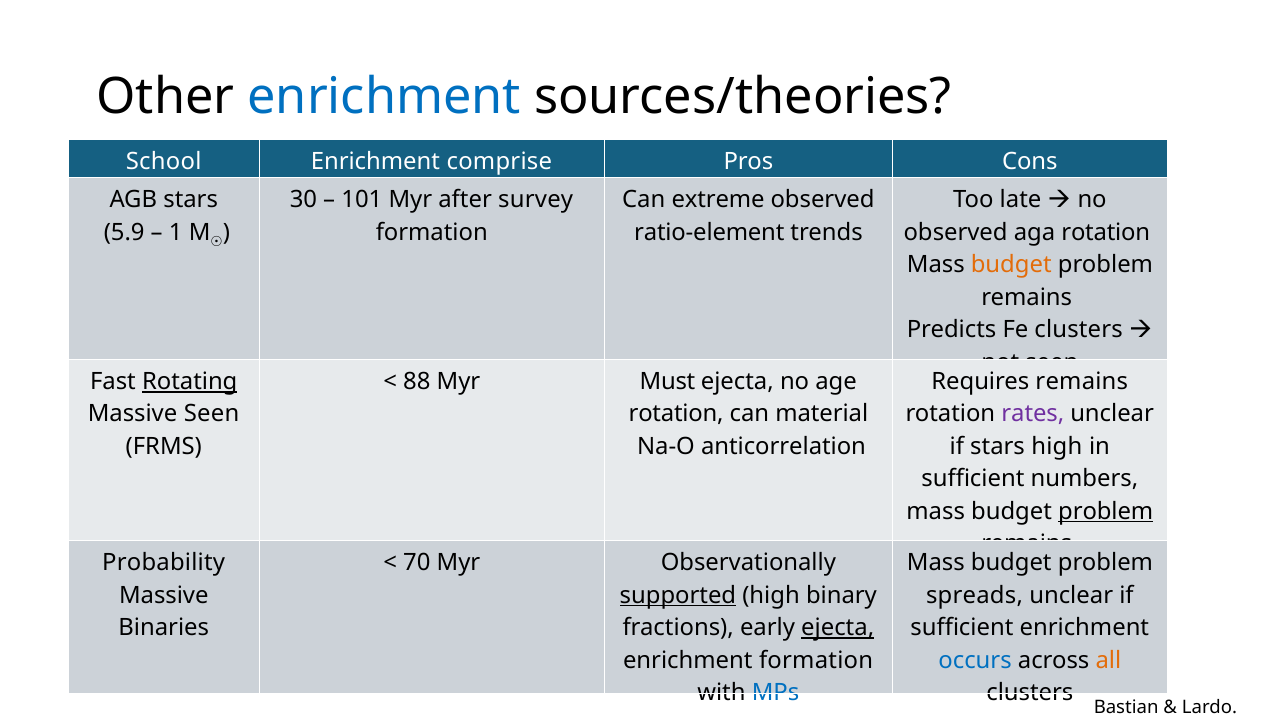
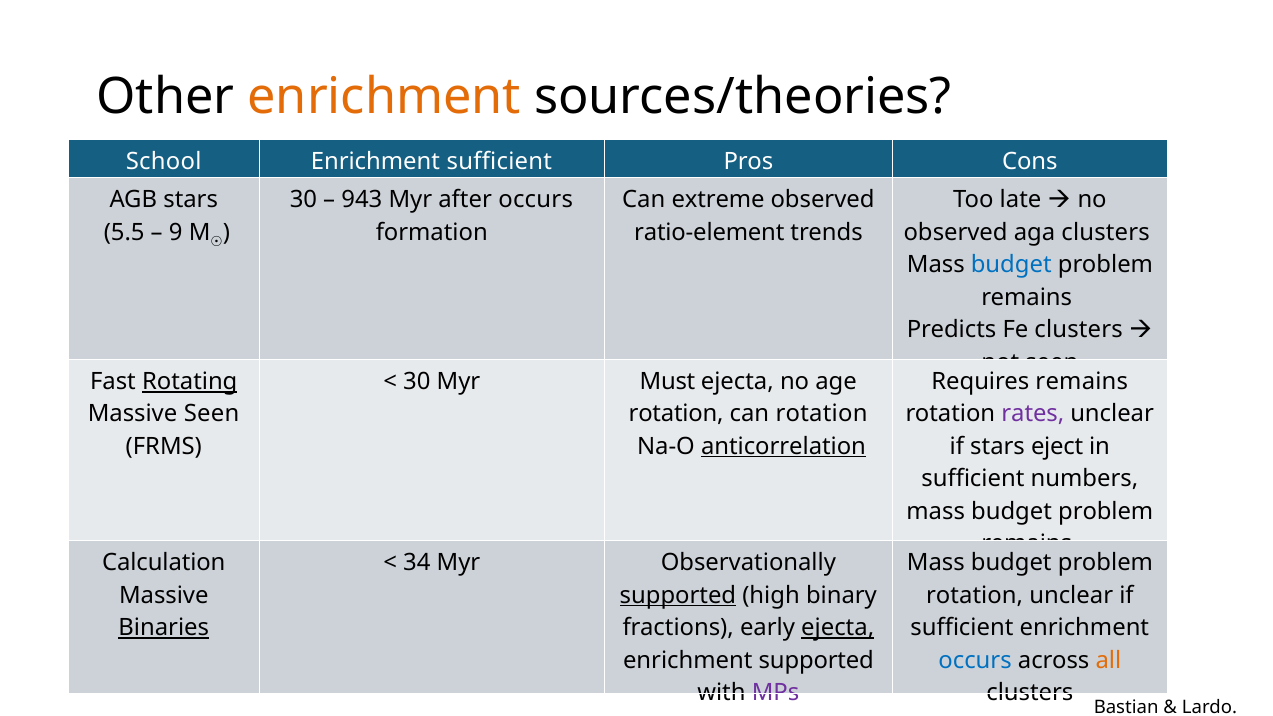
enrichment at (384, 97) colour: blue -> orange
Enrichment comprise: comprise -> sufficient
101: 101 -> 943
after survey: survey -> occurs
5.9: 5.9 -> 5.5
1: 1 -> 9
aga rotation: rotation -> clusters
budget at (1011, 265) colour: orange -> blue
88 at (417, 382): 88 -> 30
can material: material -> rotation
anticorrelation underline: none -> present
stars high: high -> eject
problem at (1106, 511) underline: present -> none
Probability: Probability -> Calculation
70: 70 -> 34
spreads at (974, 595): spreads -> rotation
Binaries underline: none -> present
enrichment formation: formation -> supported
MPs colour: blue -> purple
